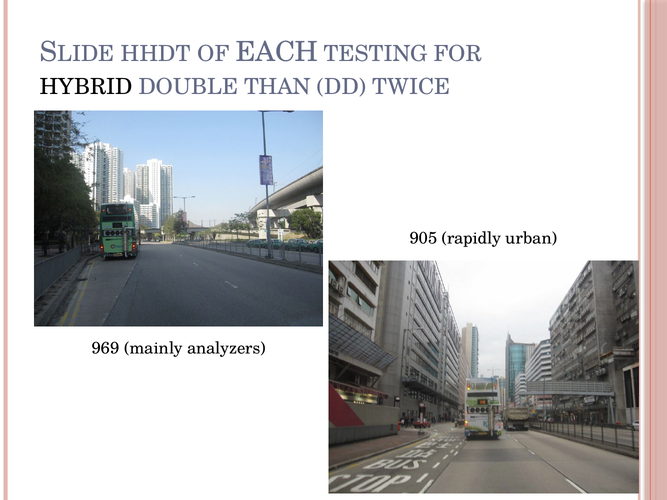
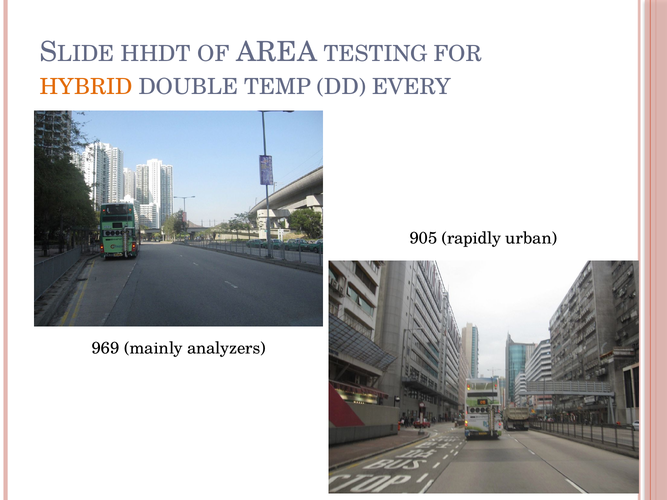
EACH: EACH -> AREA
HYBRID colour: black -> orange
THAN: THAN -> TEMP
TWICE: TWICE -> EVERY
